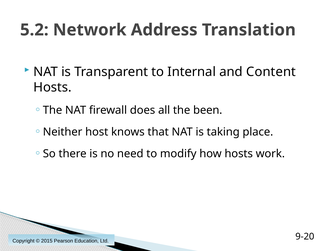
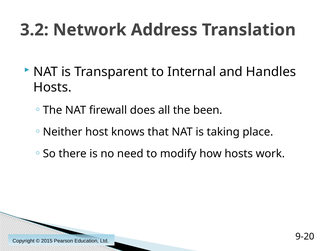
5.2: 5.2 -> 3.2
Content: Content -> Handles
